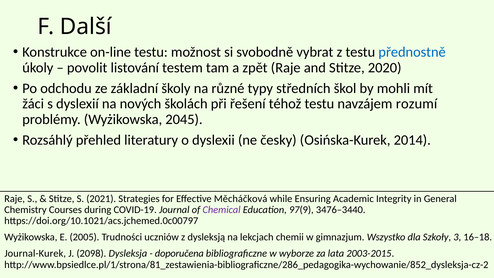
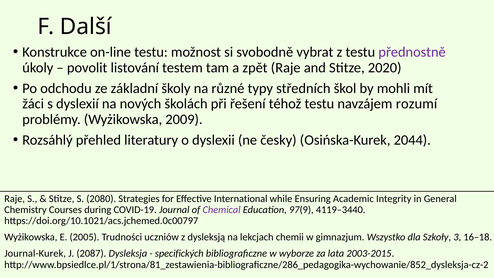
přednostně colour: blue -> purple
2045: 2045 -> 2009
2014: 2014 -> 2044
2021: 2021 -> 2080
Měcháčková: Měcháčková -> International
3476–3440: 3476–3440 -> 4119–3440
2098: 2098 -> 2087
doporučena: doporučena -> specifických
